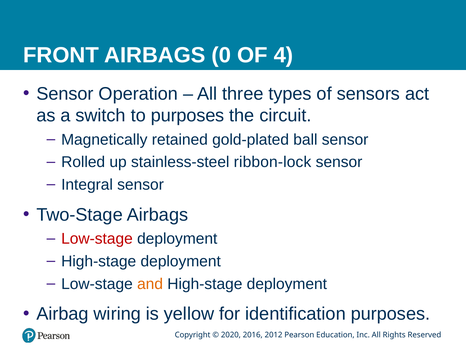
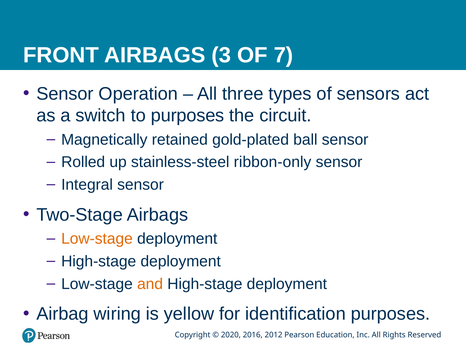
0: 0 -> 3
4: 4 -> 7
ribbon-lock: ribbon-lock -> ribbon-only
Low-stage at (97, 238) colour: red -> orange
